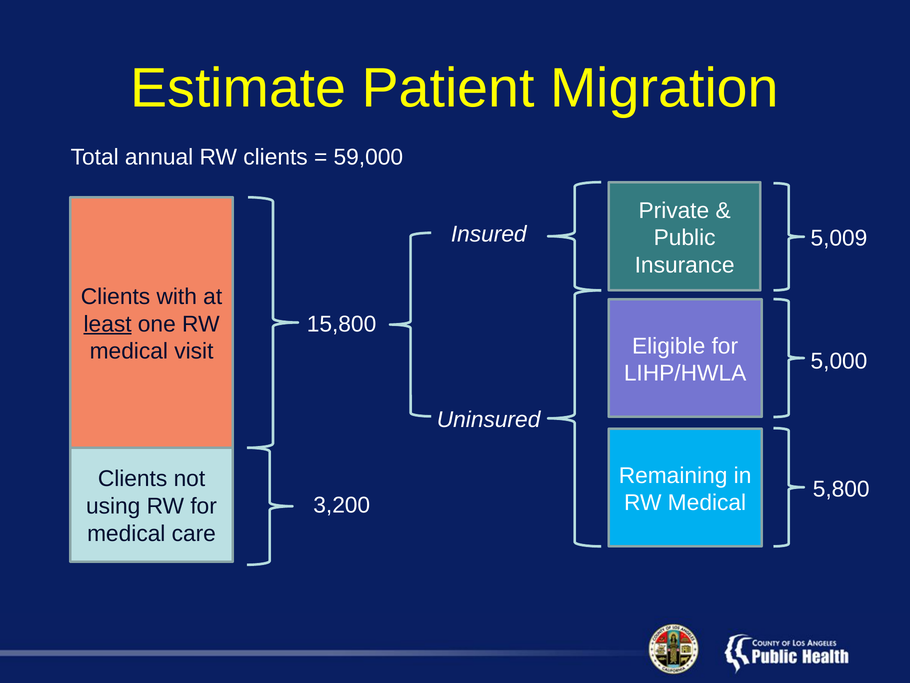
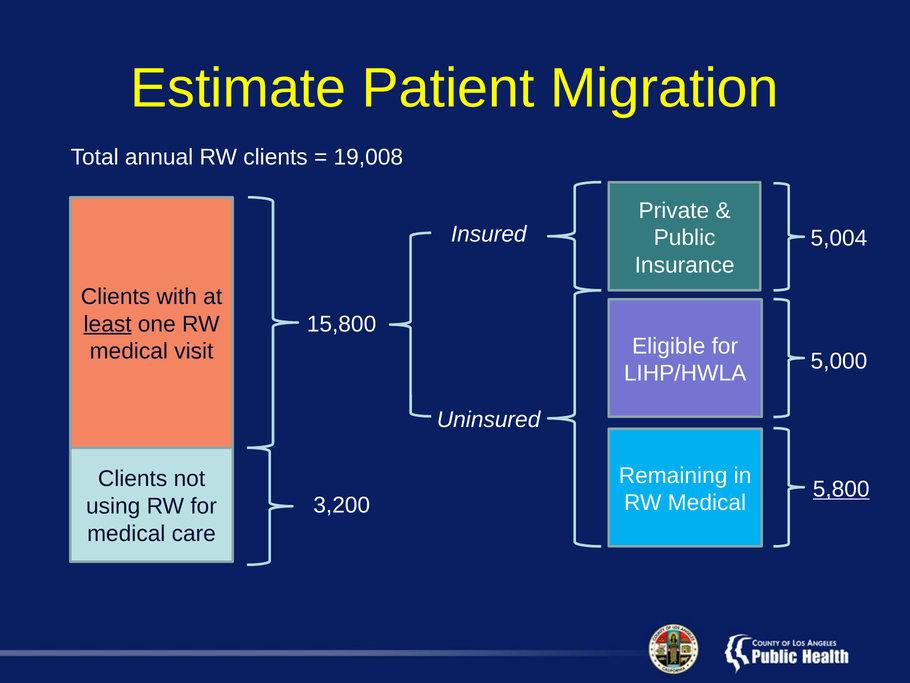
59,000: 59,000 -> 19,008
5,009: 5,009 -> 5,004
5,800 underline: none -> present
